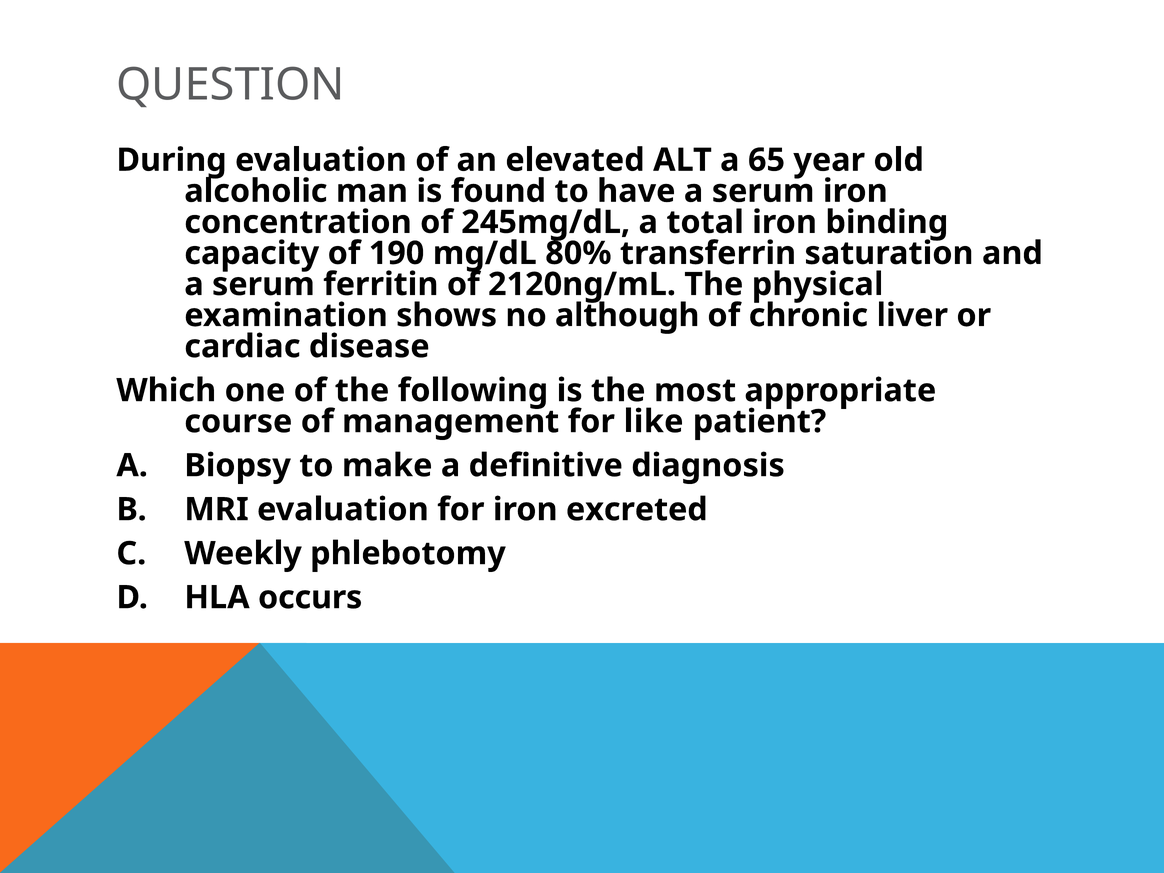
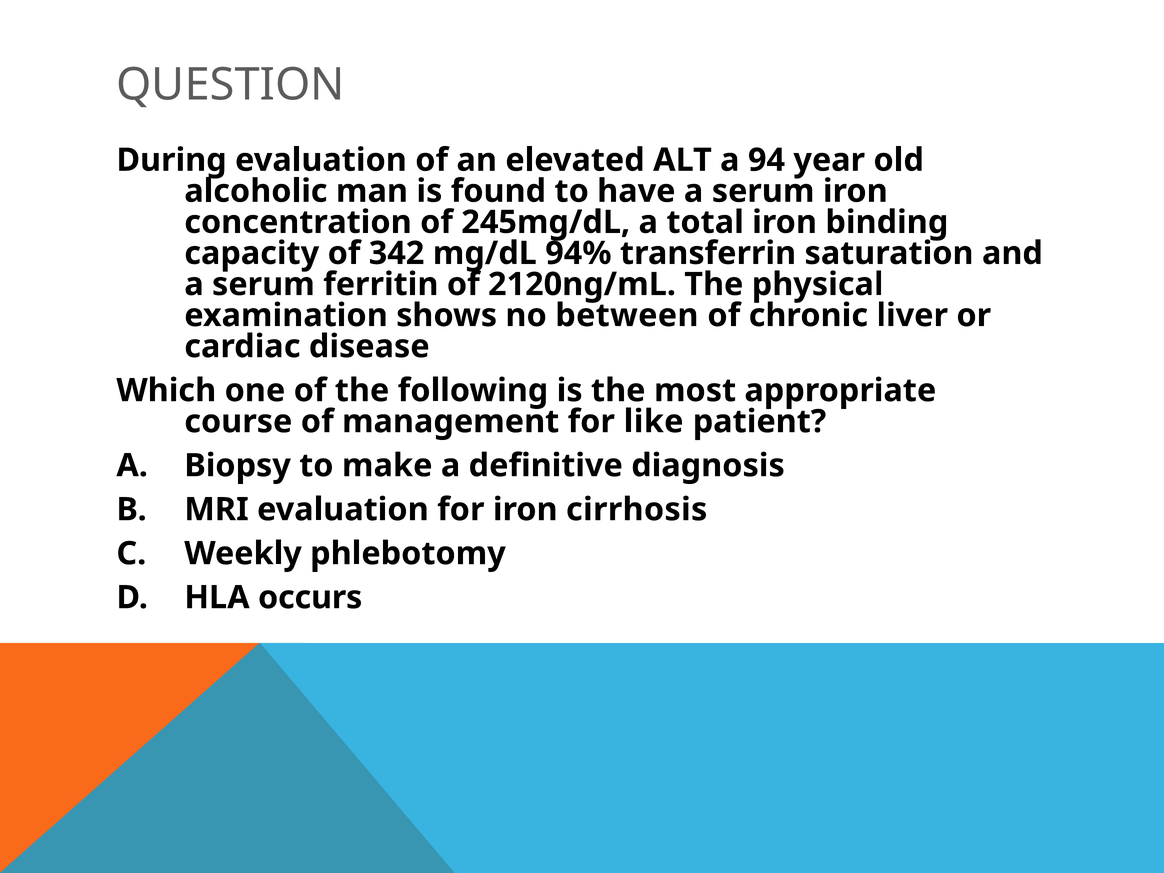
65: 65 -> 94
190: 190 -> 342
80%: 80% -> 94%
although: although -> between
excreted: excreted -> cirrhosis
